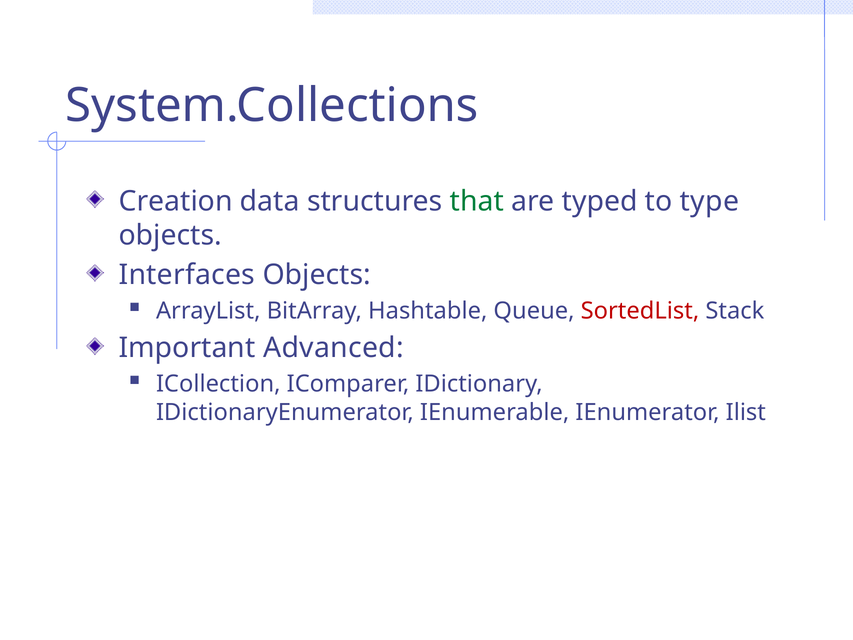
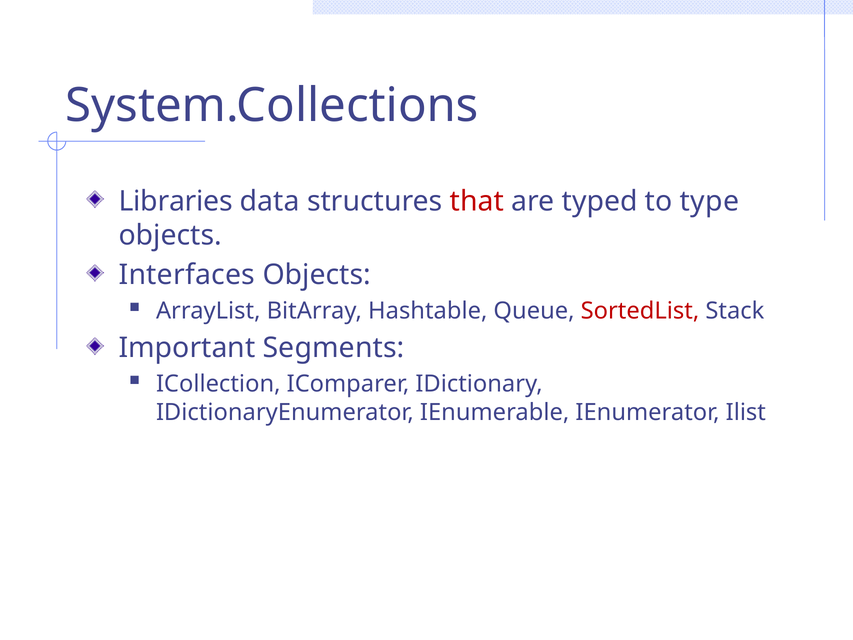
Creation: Creation -> Libraries
that colour: green -> red
Advanced: Advanced -> Segments
